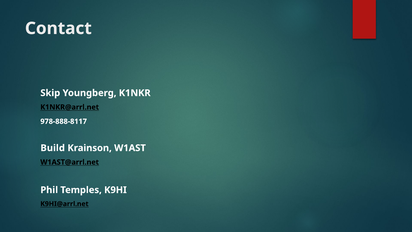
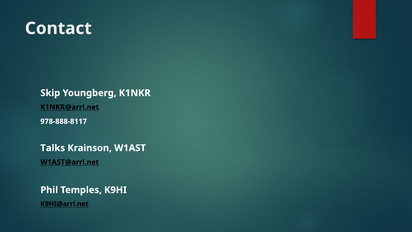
Build: Build -> Talks
